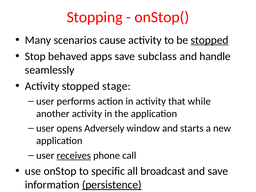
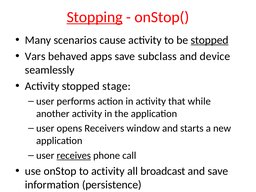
Stopping underline: none -> present
Stop: Stop -> Vars
handle: handle -> device
Adversely: Adversely -> Receivers
to specific: specific -> activity
persistence underline: present -> none
